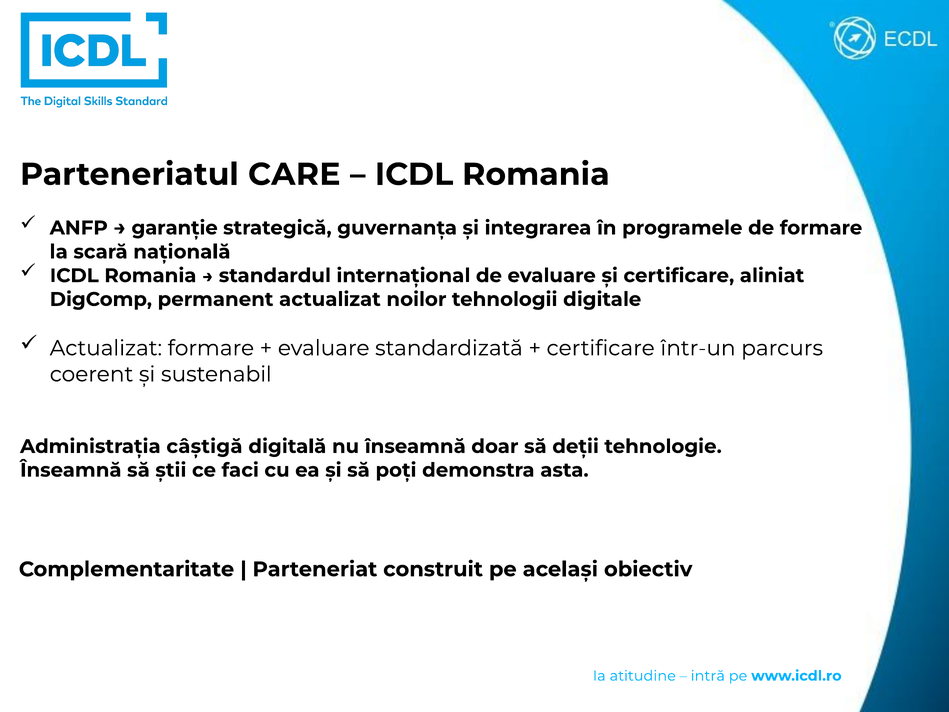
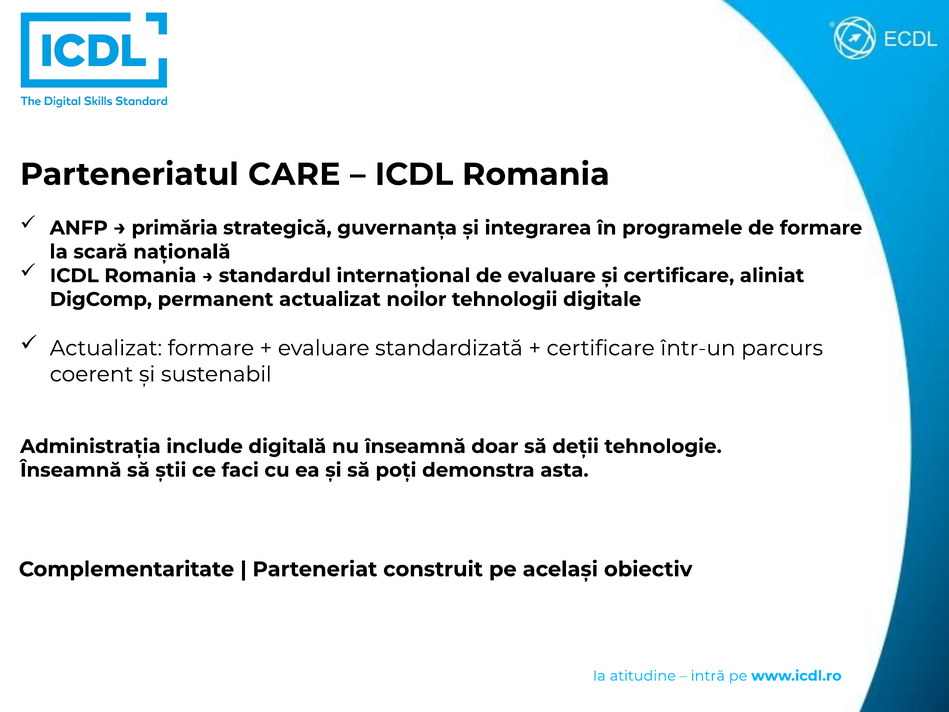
garanție: garanție -> primăria
câştigă: câştigă -> include
